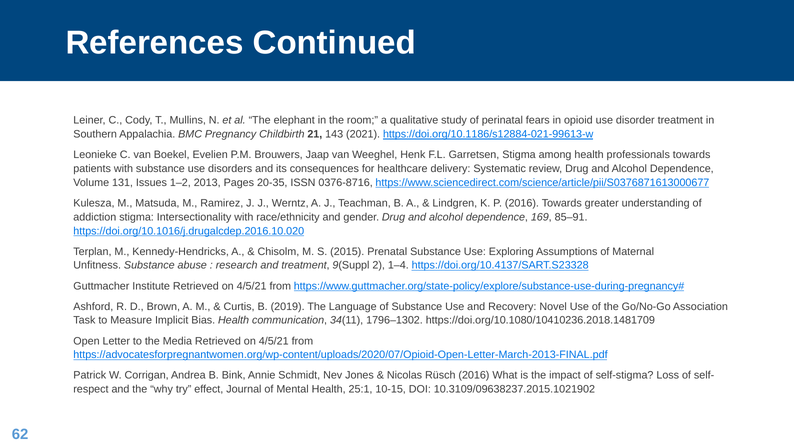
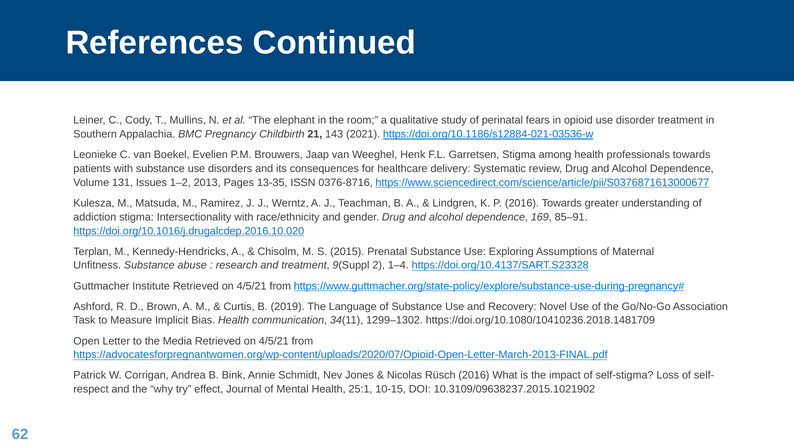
https://doi.org/10.1186/s12884-021-99613-w: https://doi.org/10.1186/s12884-021-99613-w -> https://doi.org/10.1186/s12884-021-03536-w
20-35: 20-35 -> 13-35
1796–1302: 1796–1302 -> 1299–1302
